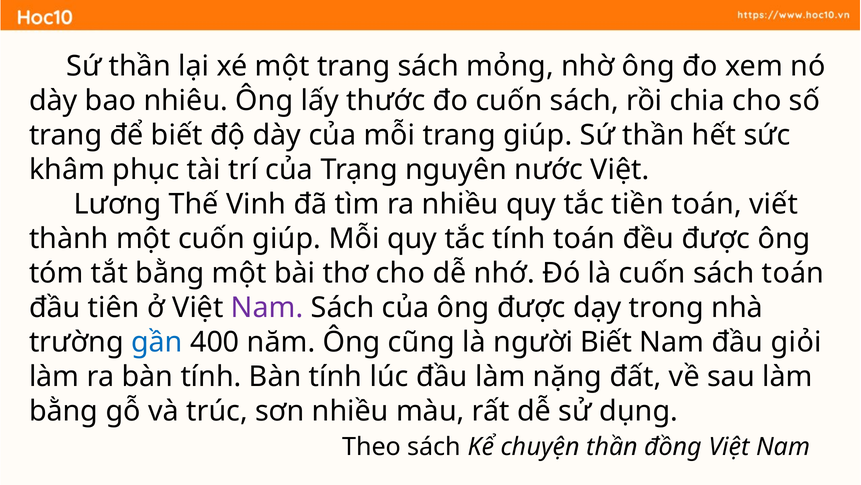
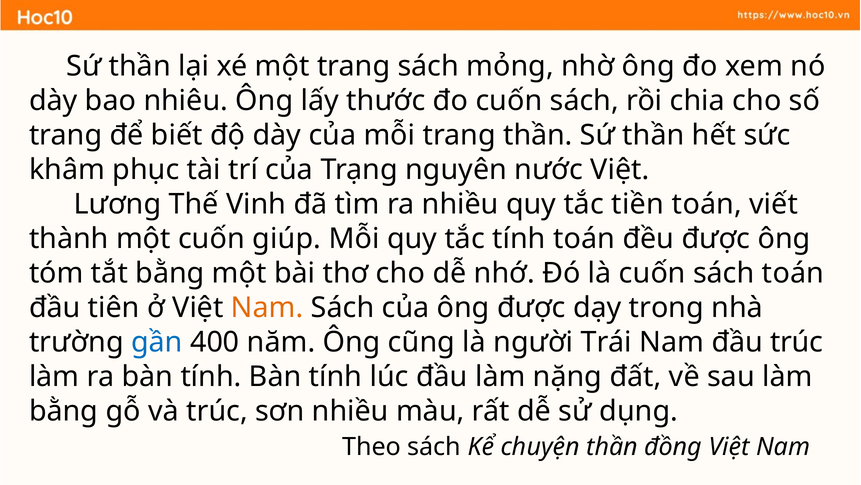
trang giúp: giúp -> thần
Nam at (267, 307) colour: purple -> orange
người Biết: Biết -> Trái
đầu giỏi: giỏi -> trúc
